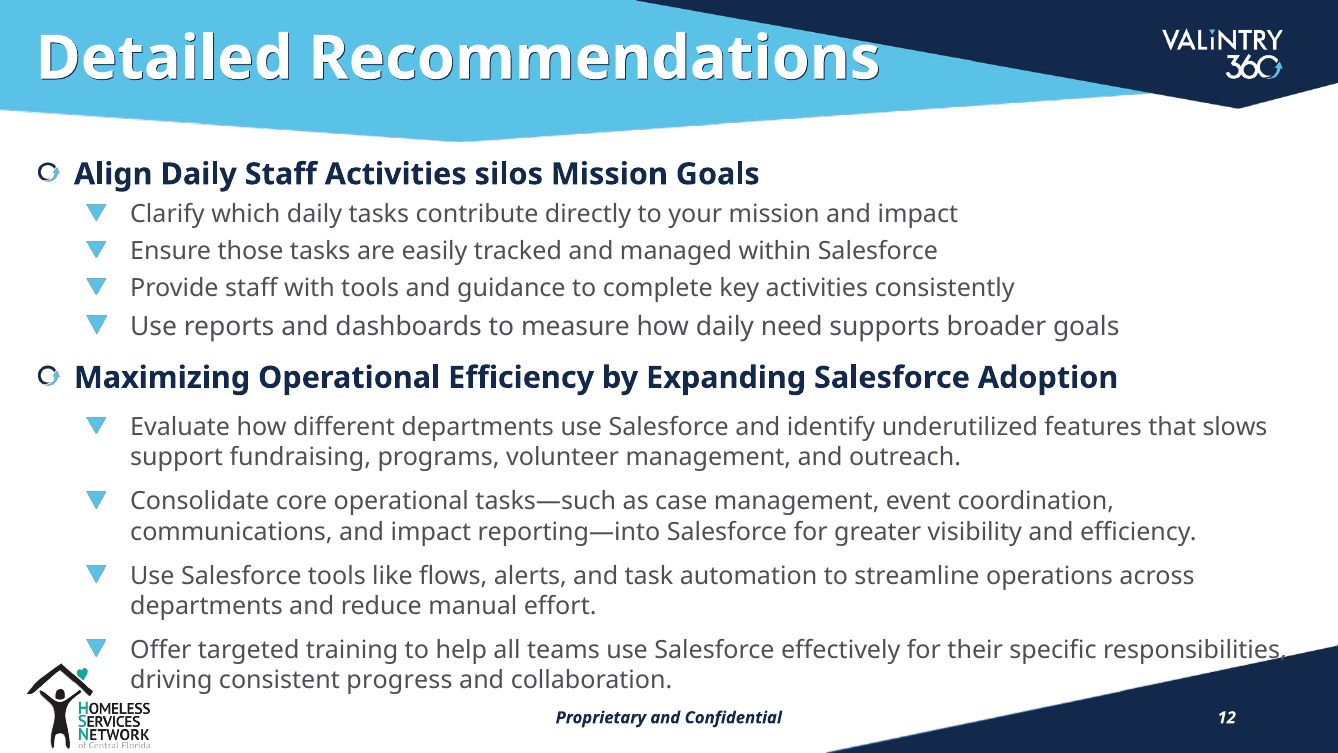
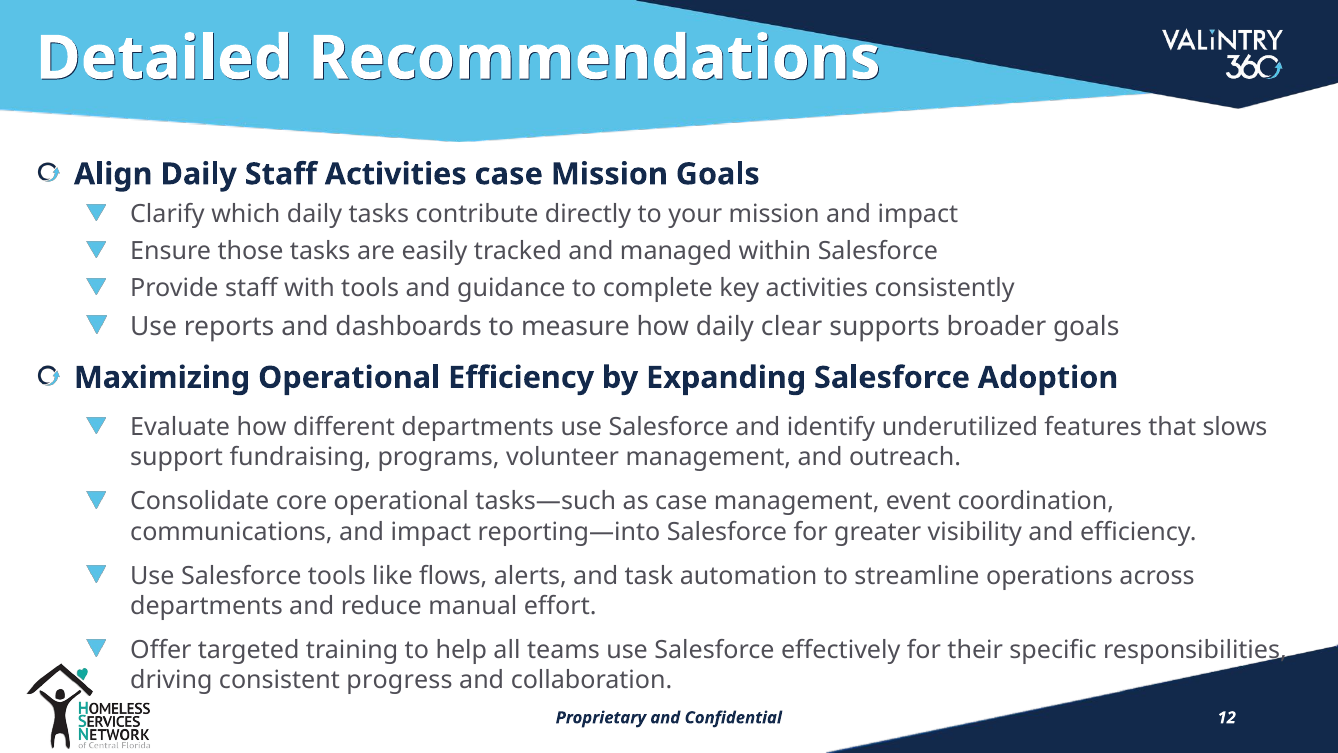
Activities silos: silos -> case
need: need -> clear
